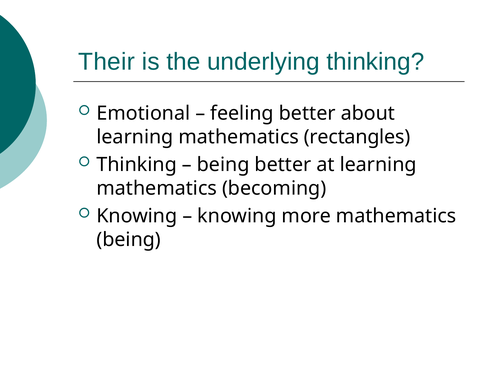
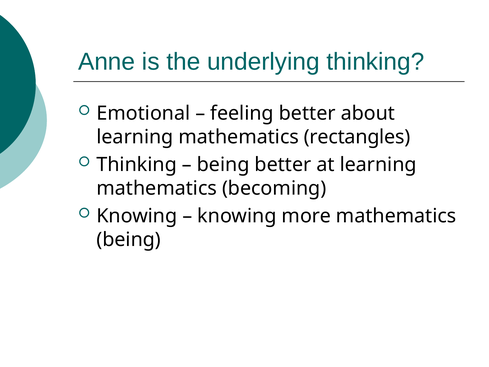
Their: Their -> Anne
